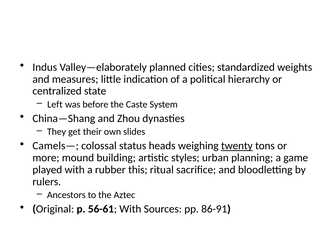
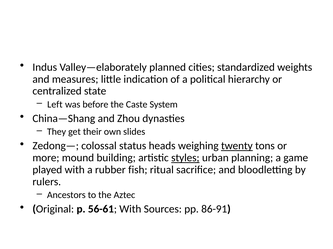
Camels—: Camels— -> Zedong—
styles underline: none -> present
this: this -> fish
